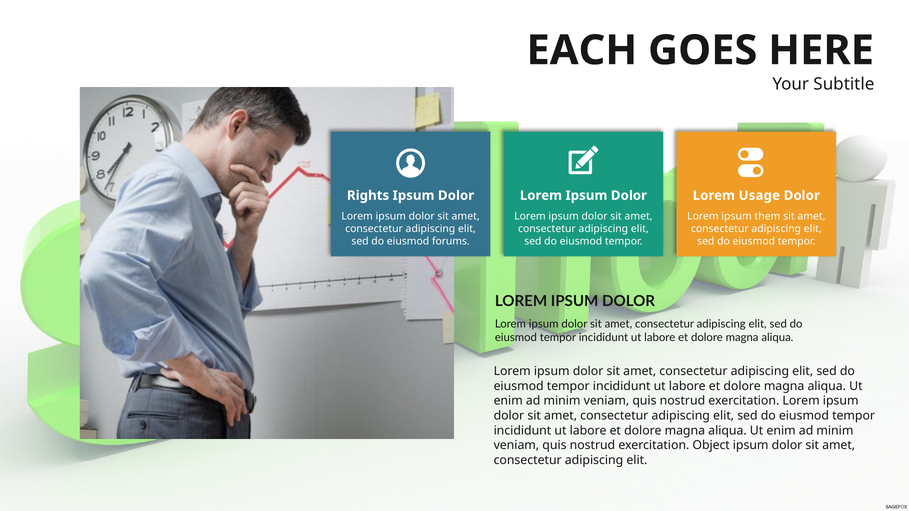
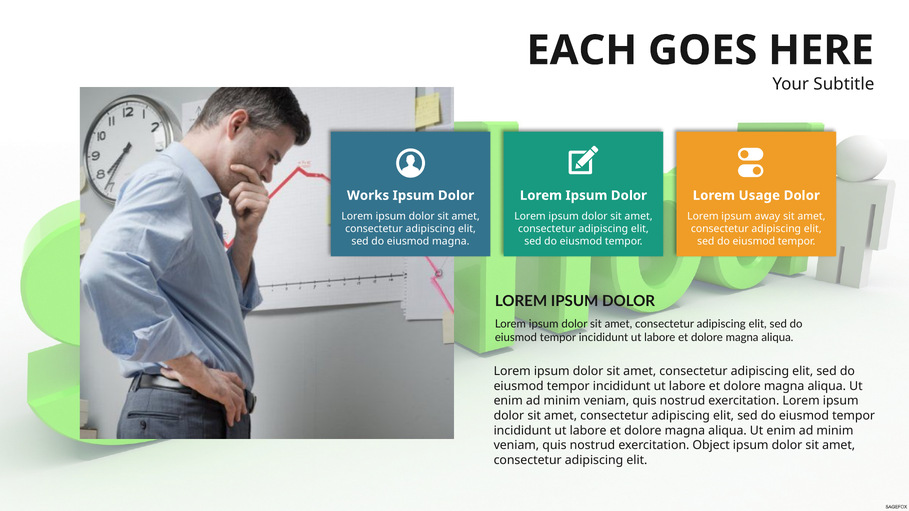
Rights: Rights -> Works
them: them -> away
eiusmod forums: forums -> magna
